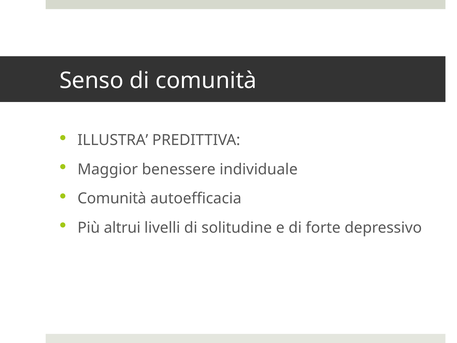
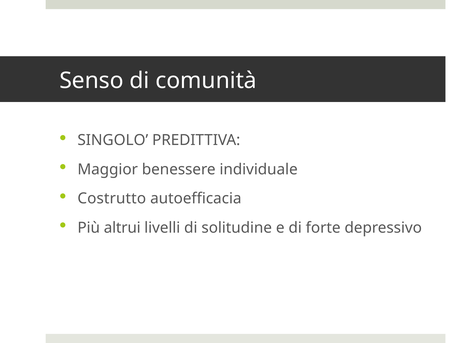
ILLUSTRA: ILLUSTRA -> SINGOLO
Comunità at (112, 198): Comunità -> Costrutto
